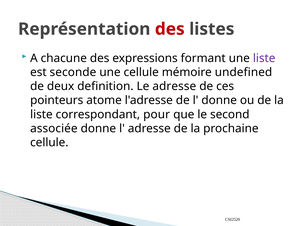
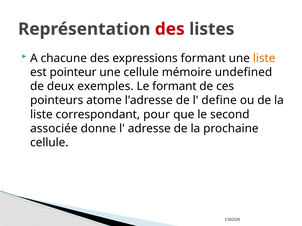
liste at (264, 58) colour: purple -> orange
seconde: seconde -> pointeur
definition: definition -> exemples
Le adresse: adresse -> formant
l donne: donne -> define
